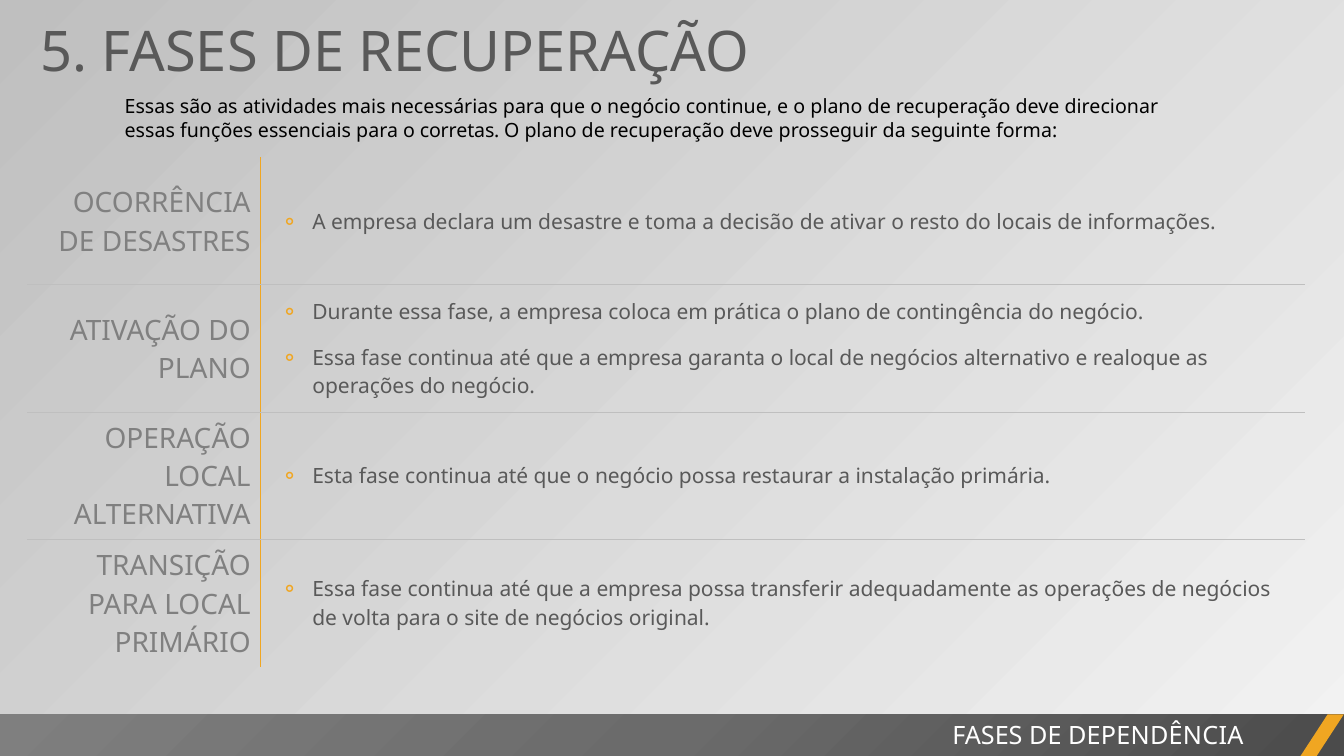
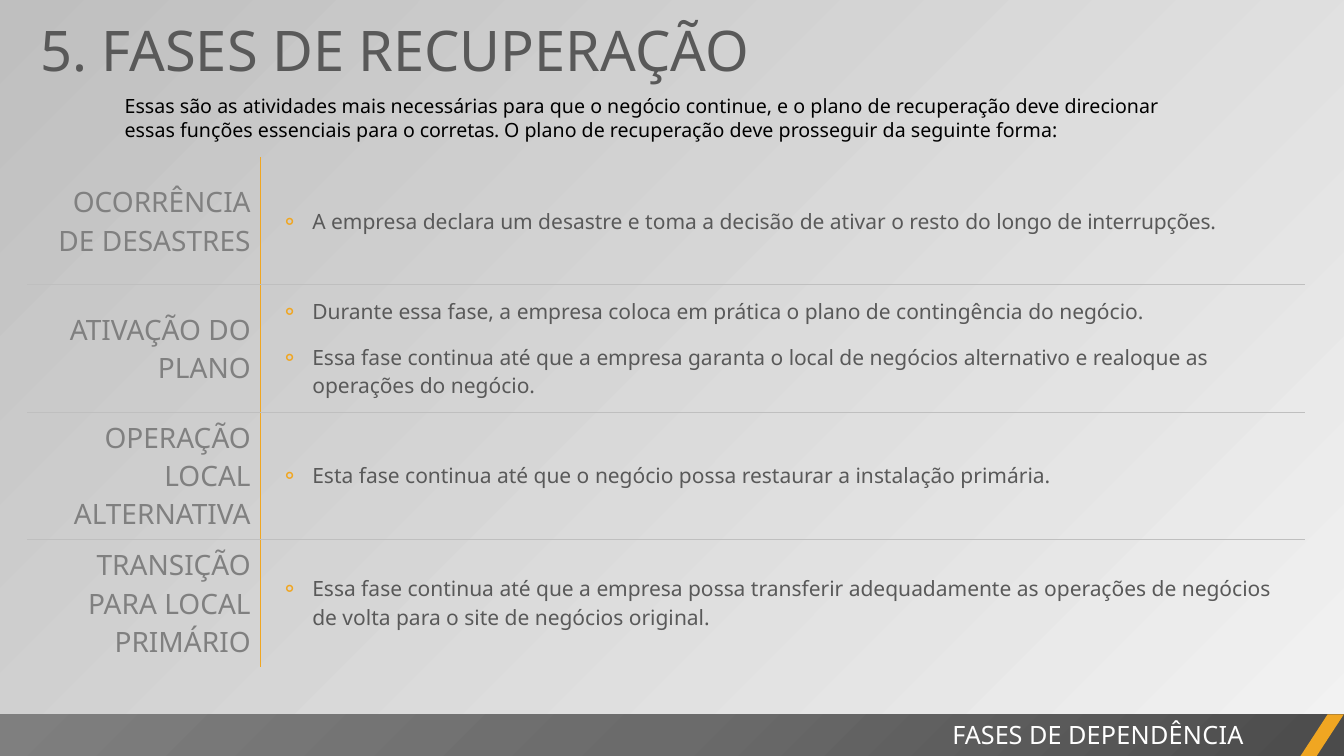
locais: locais -> longo
informações: informações -> interrupções
